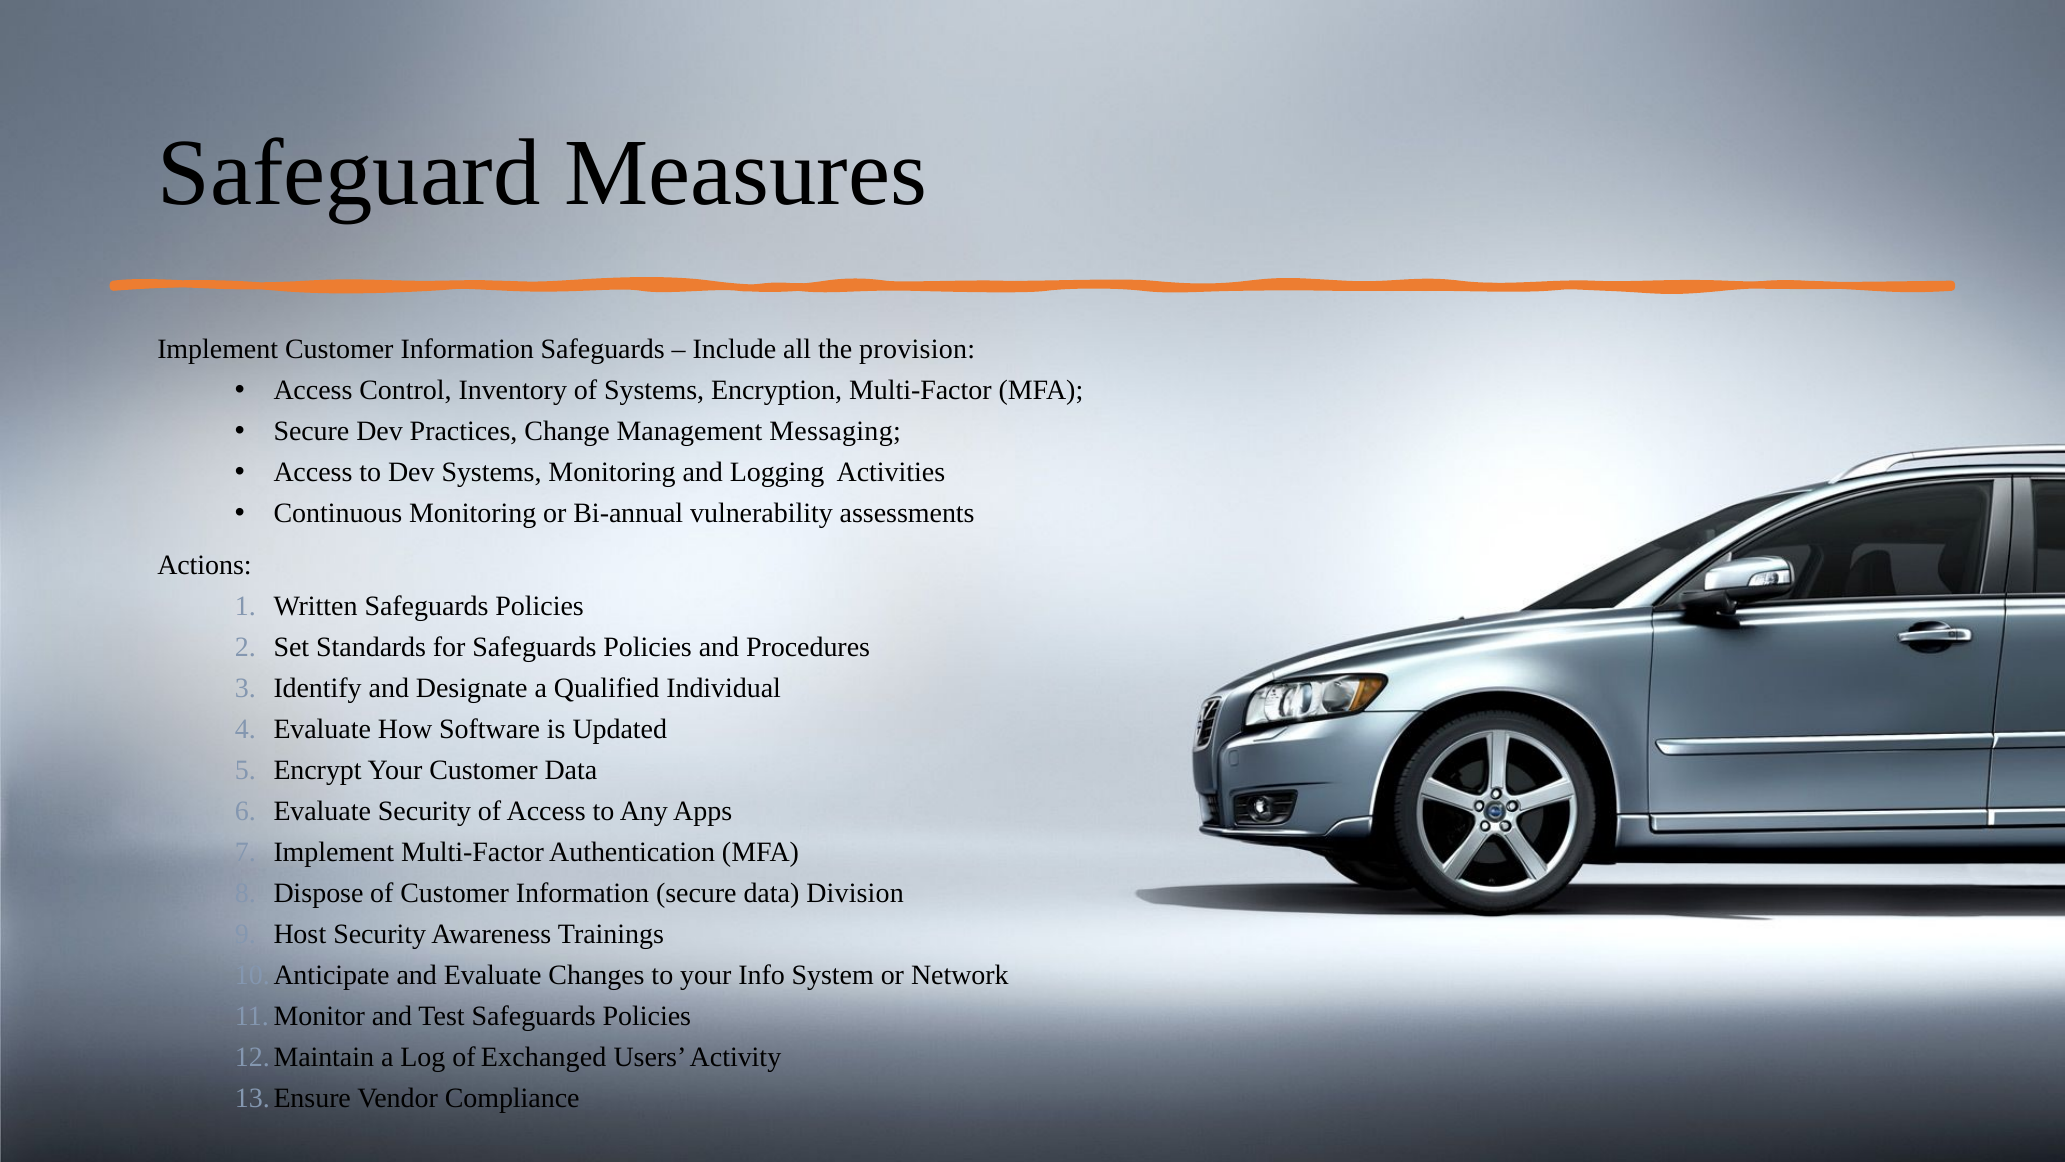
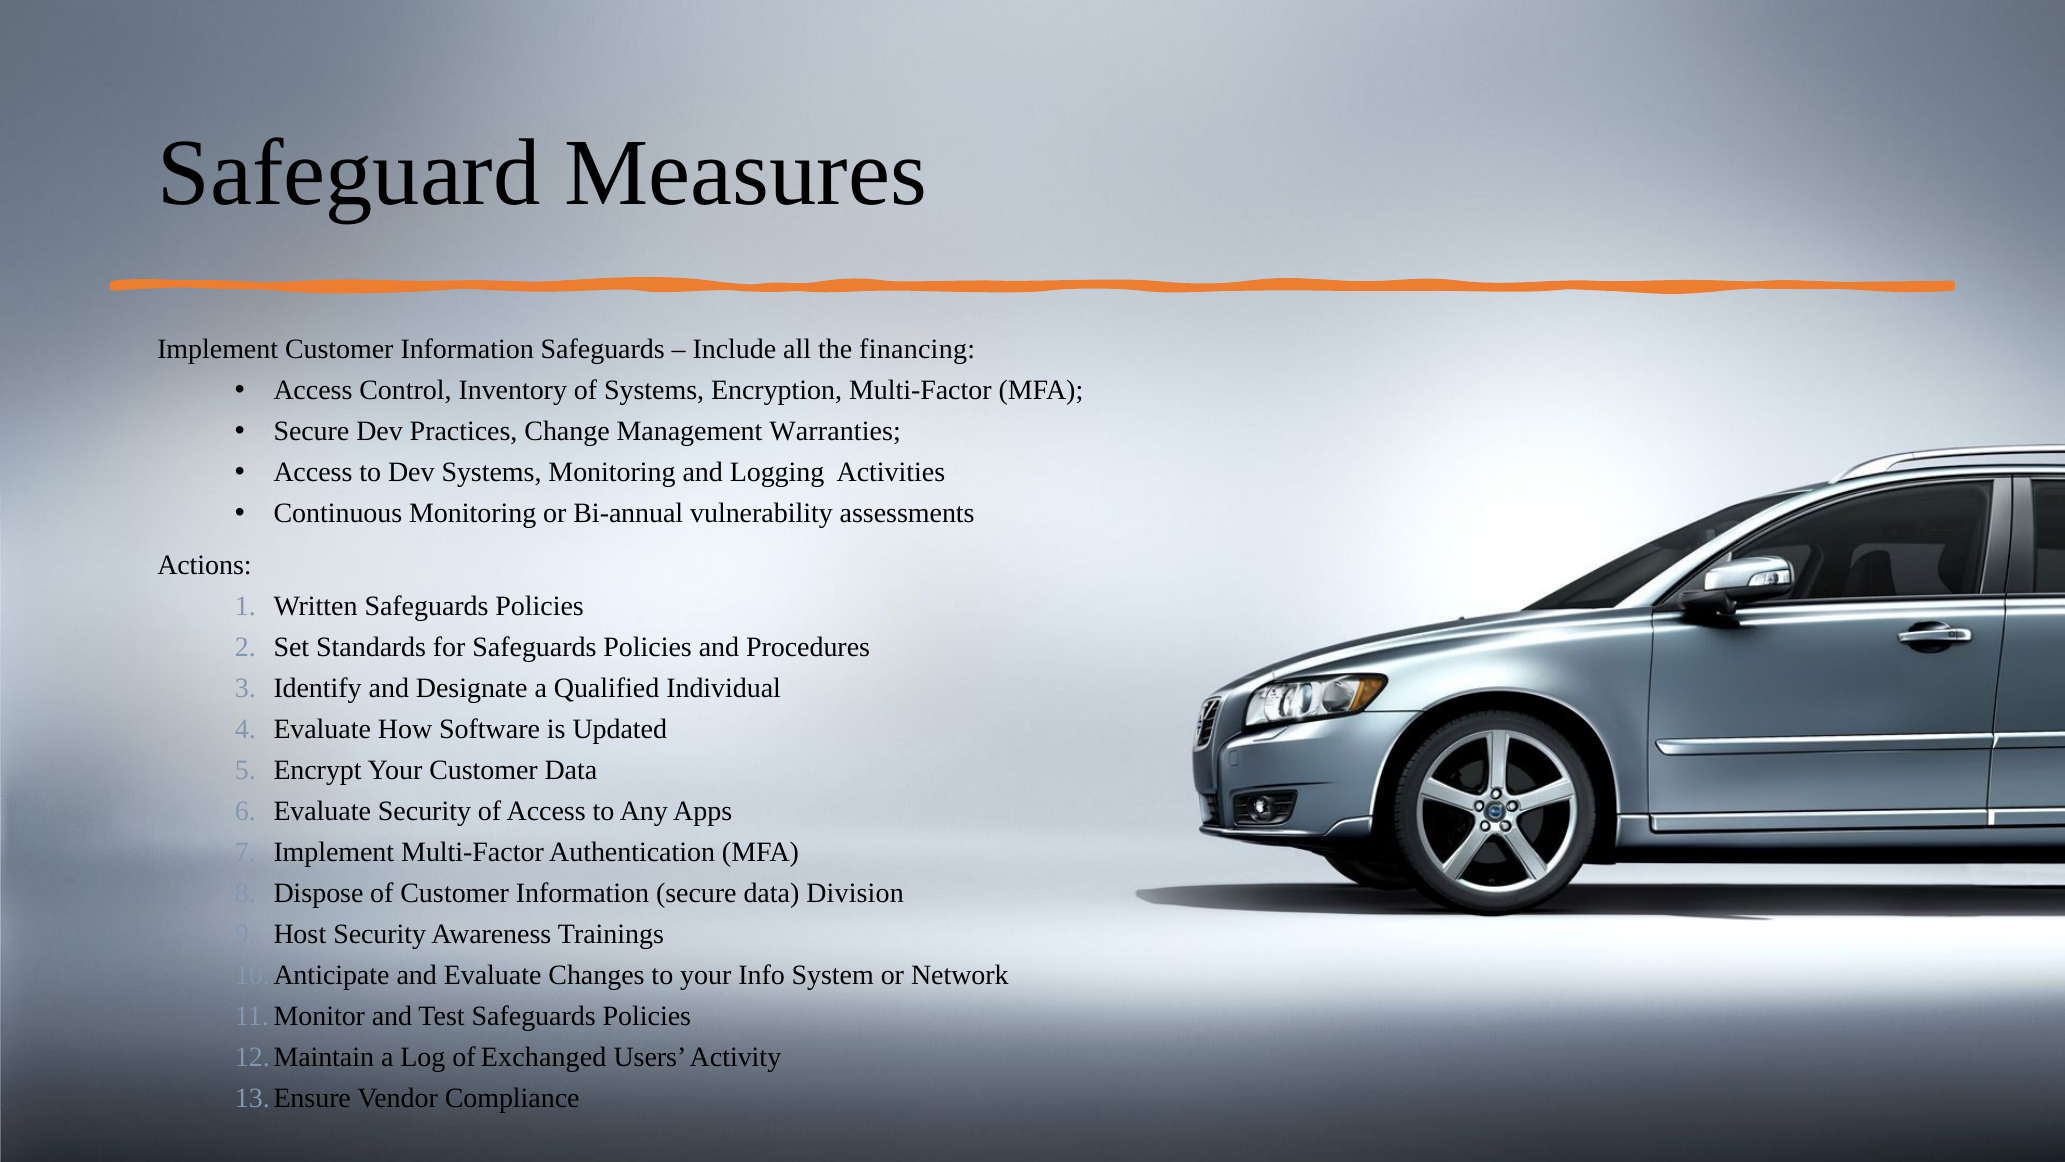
provision: provision -> financing
Messaging: Messaging -> Warranties
